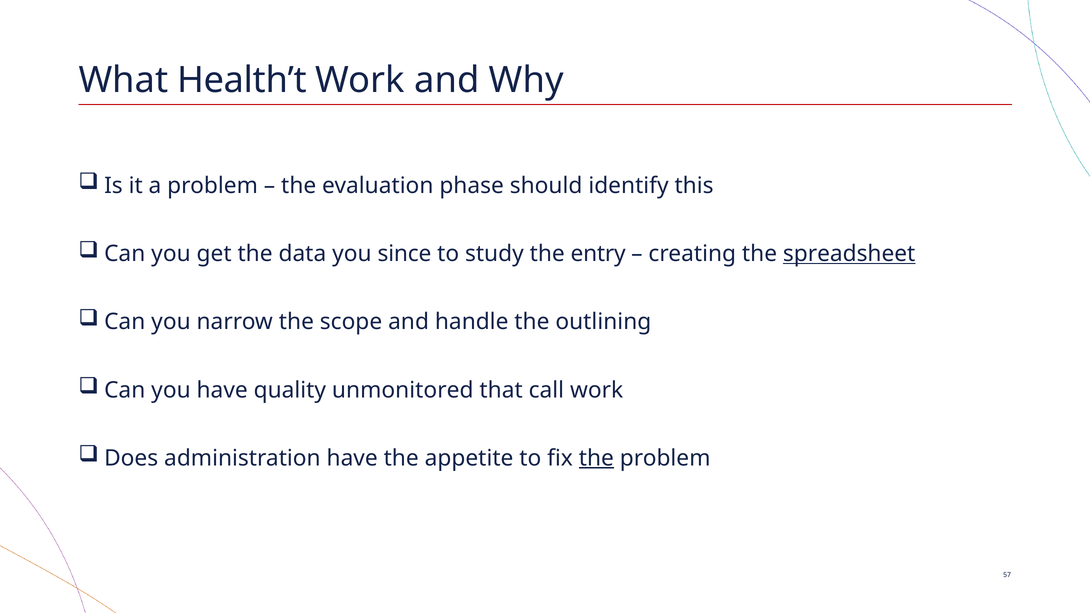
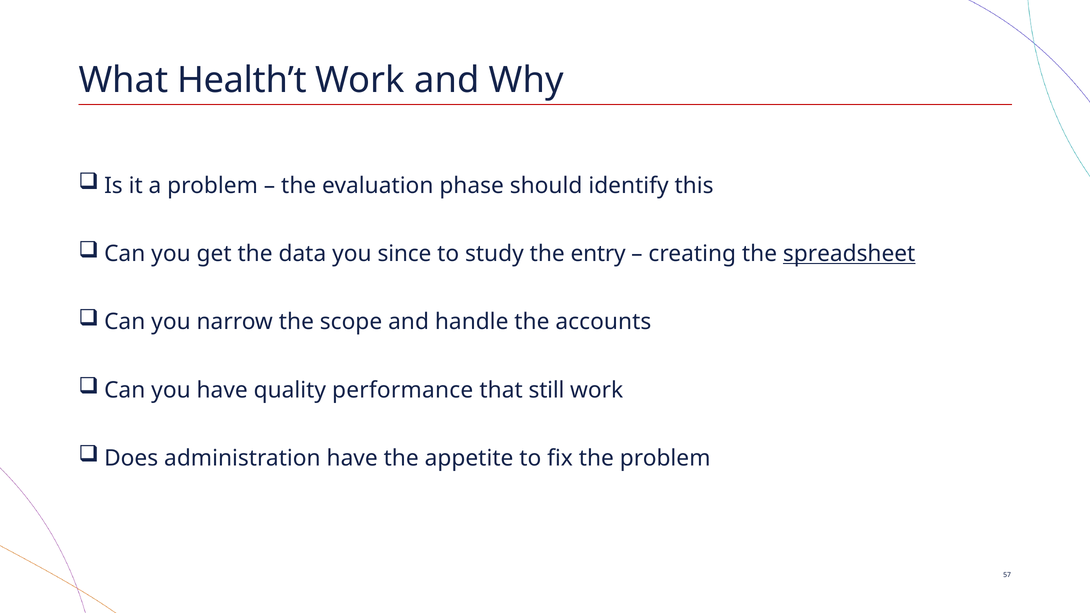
outlining: outlining -> accounts
unmonitored: unmonitored -> performance
call: call -> still
the at (596, 458) underline: present -> none
